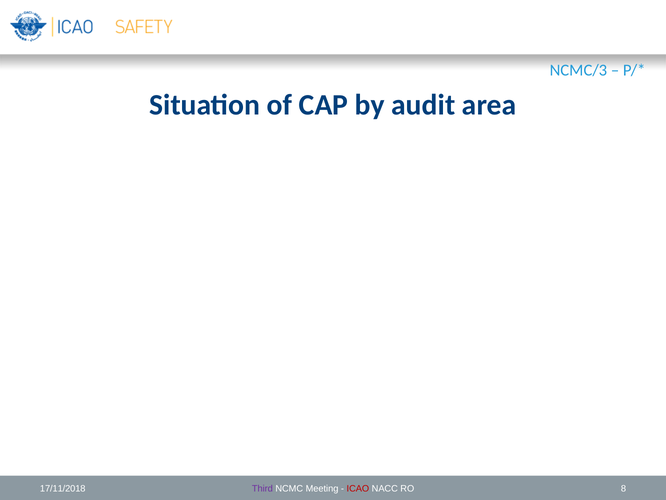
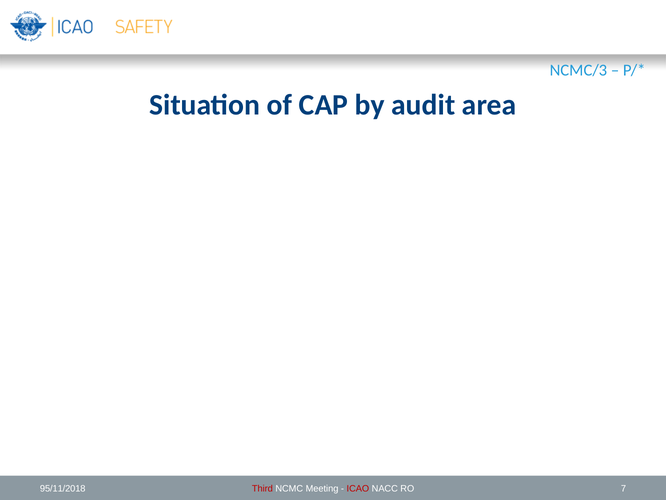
17/11/2018: 17/11/2018 -> 95/11/2018
Third colour: purple -> red
8: 8 -> 7
